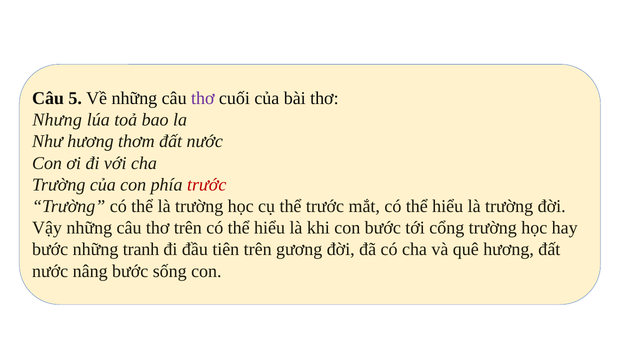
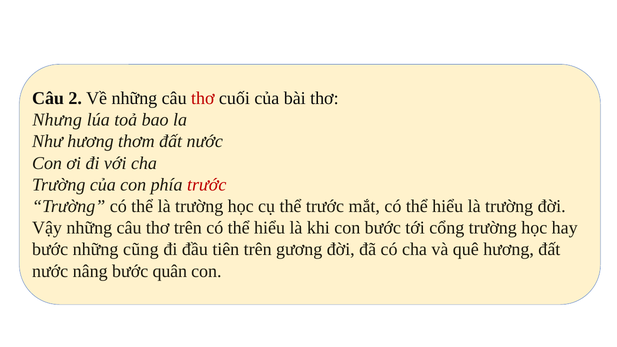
5: 5 -> 2
thơ at (203, 98) colour: purple -> red
tranh: tranh -> cũng
sống: sống -> quân
